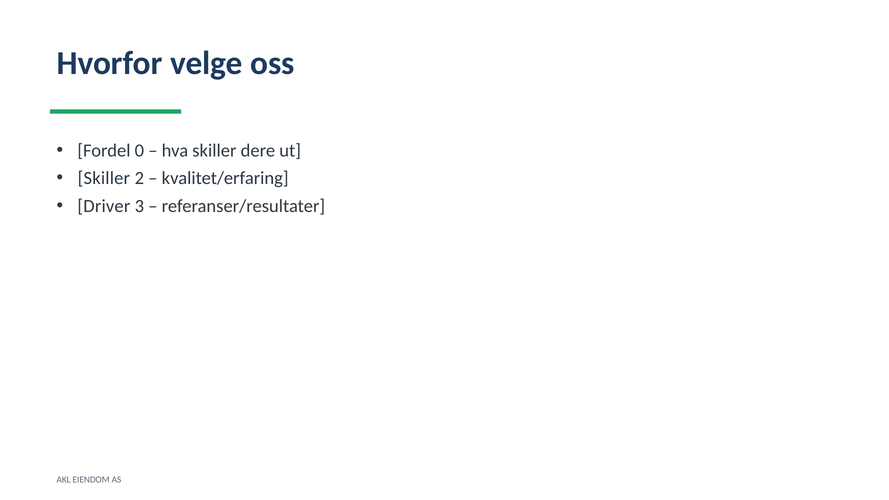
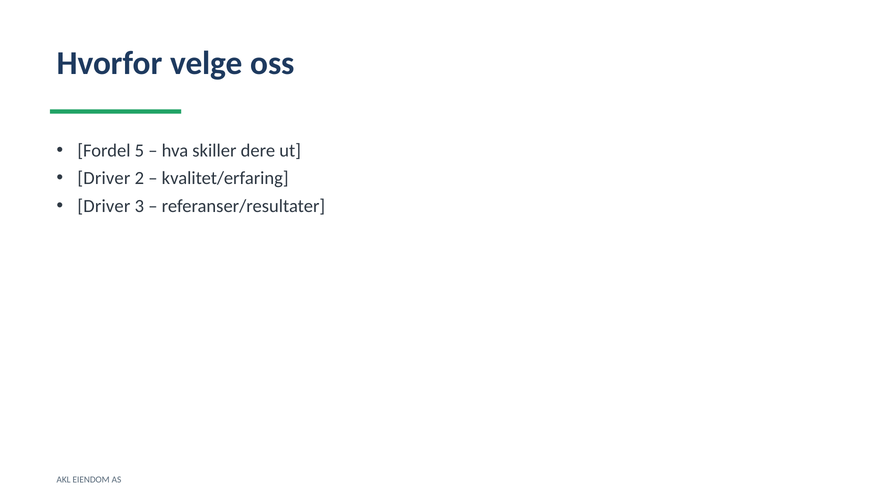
0: 0 -> 5
Skiller at (104, 178): Skiller -> Driver
